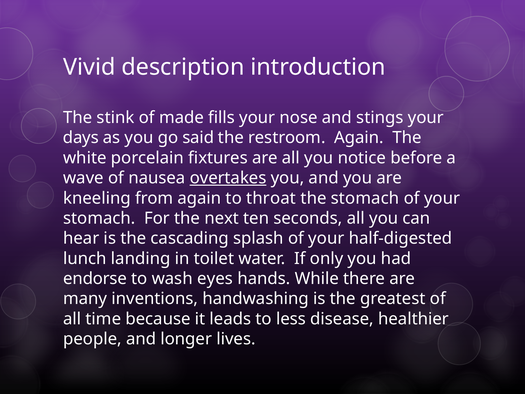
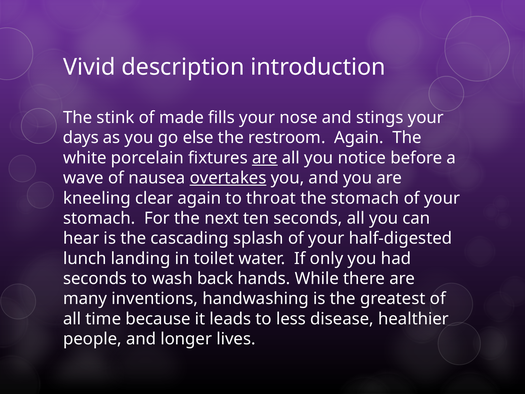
said: said -> else
are at (265, 158) underline: none -> present
from: from -> clear
endorse at (95, 278): endorse -> seconds
eyes: eyes -> back
